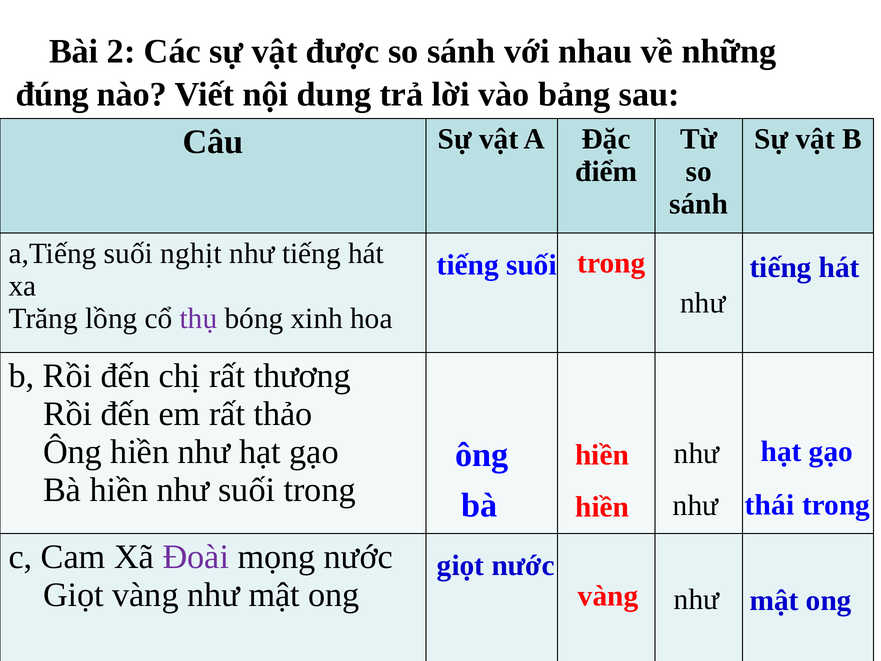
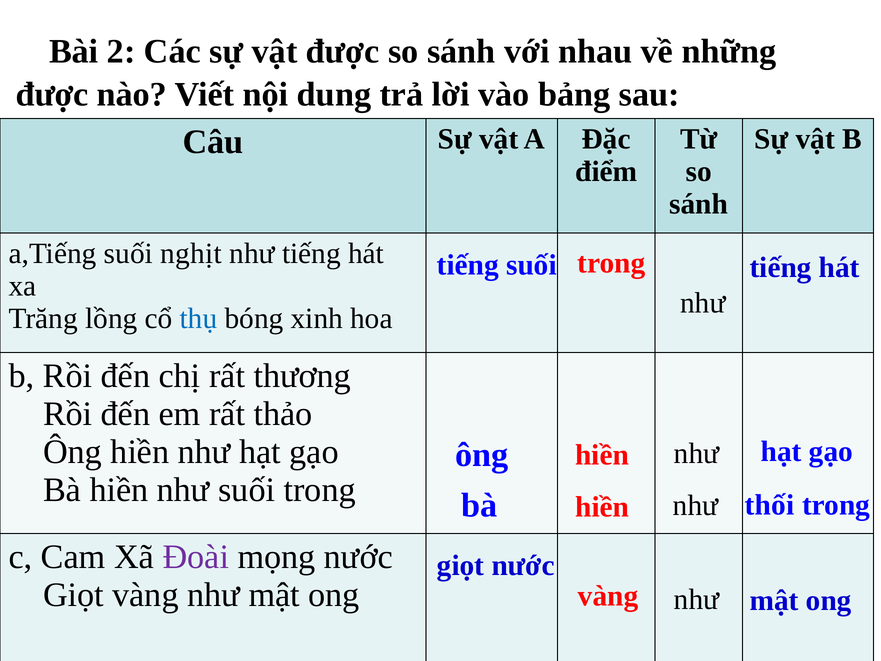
đúng at (52, 95): đúng -> được
thụ colour: purple -> blue
thái: thái -> thối
